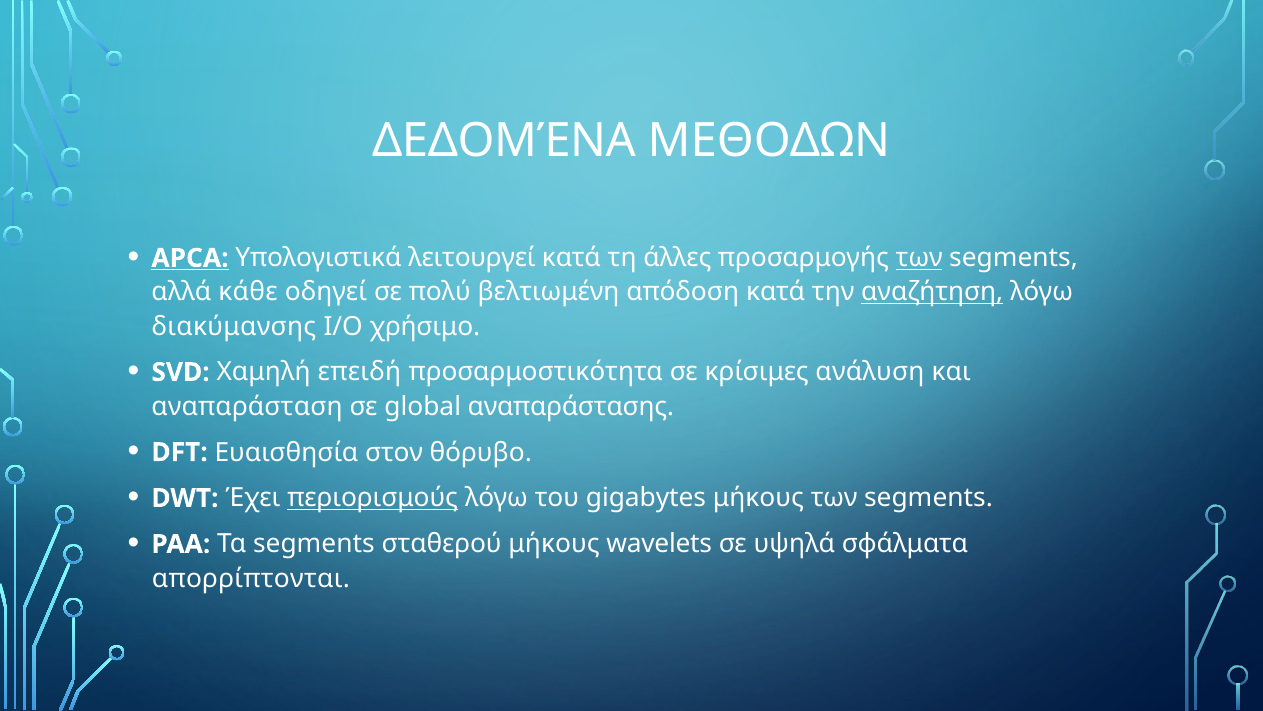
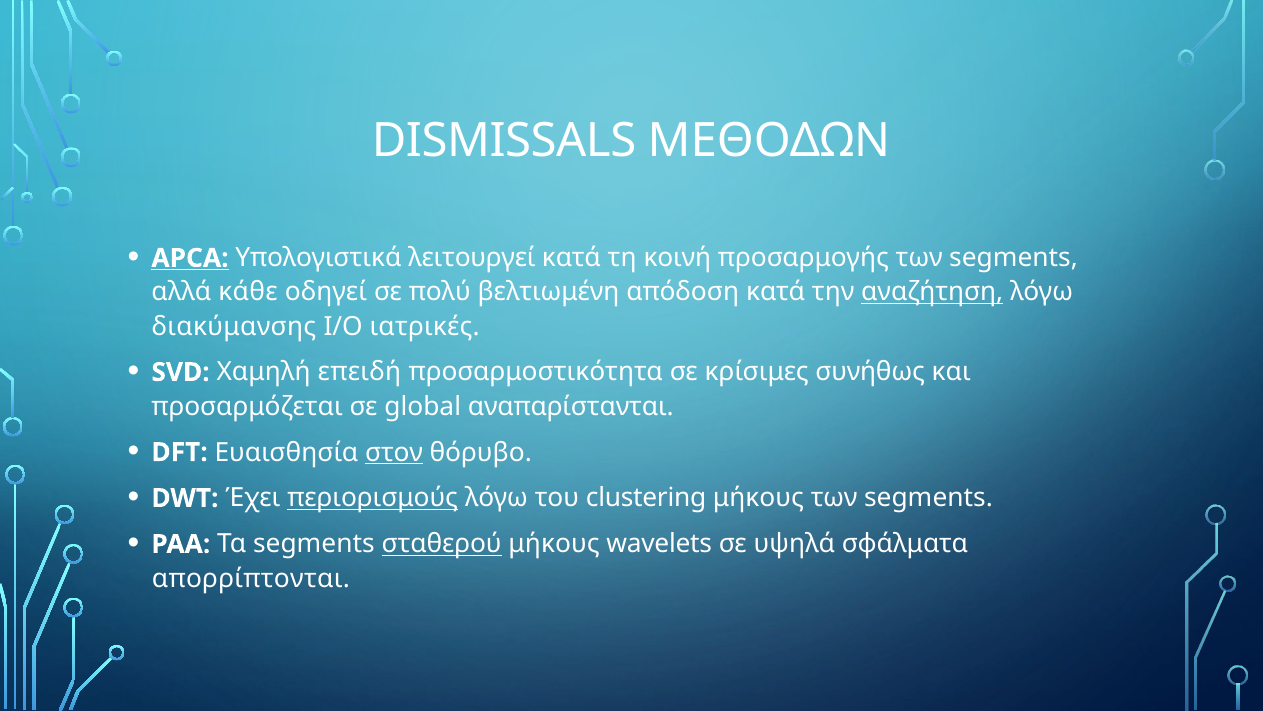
ΔΕΔΟΜΈΝΑ: ΔΕΔΟΜΈΝΑ -> DISMISSALS
άλλες: άλλες -> κοινή
των at (919, 258) underline: present -> none
χρήσιμο: χρήσιμο -> ιατρικές
ανάλυση: ανάλυση -> συνήθως
αναπαράσταση: αναπαράσταση -> προσαρμόζεται
αναπαράστασης: αναπαράστασης -> αναπαρίστανται
στον underline: none -> present
gigabytes: gigabytes -> clustering
σταθερού underline: none -> present
